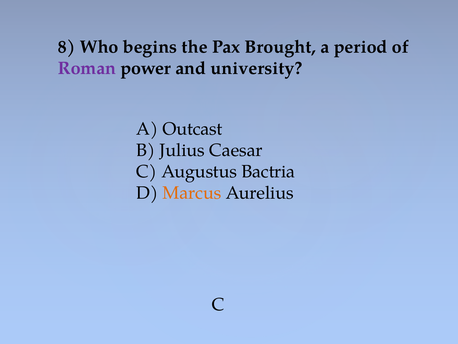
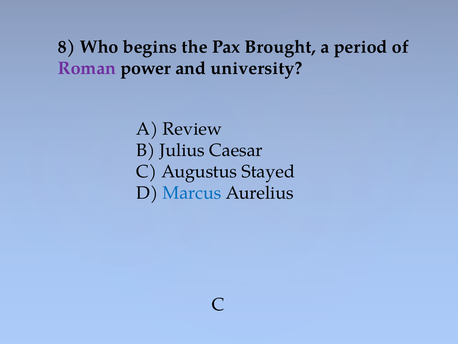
Outcast: Outcast -> Review
Bactria: Bactria -> Stayed
Marcus colour: orange -> blue
